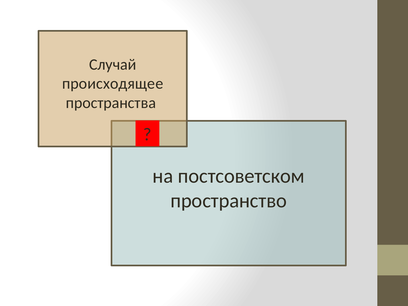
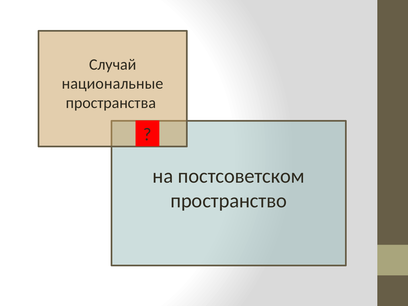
происходящее: происходящее -> национальные
